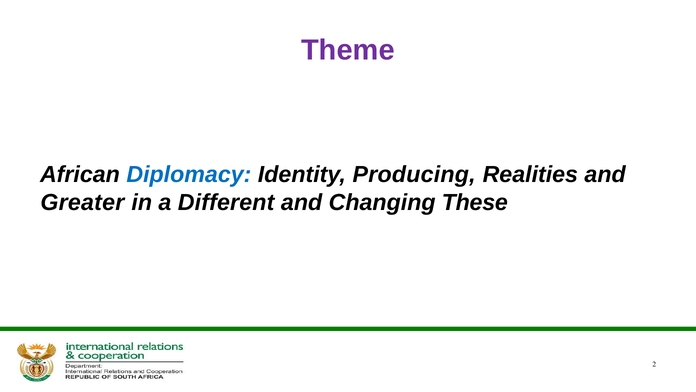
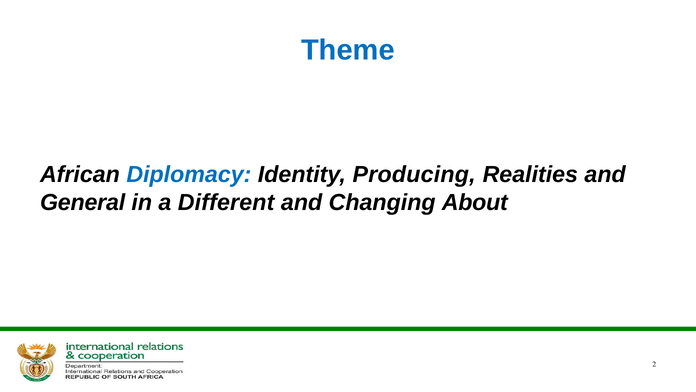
Theme colour: purple -> blue
Greater: Greater -> General
These: These -> About
